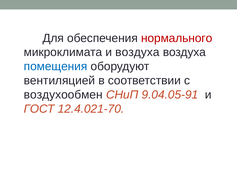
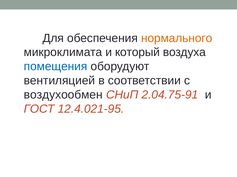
нормального colour: red -> orange
и воздуха: воздуха -> который
9.04.05-91: 9.04.05-91 -> 2.04.75-91
12.4.021-70: 12.4.021-70 -> 12.4.021-95
